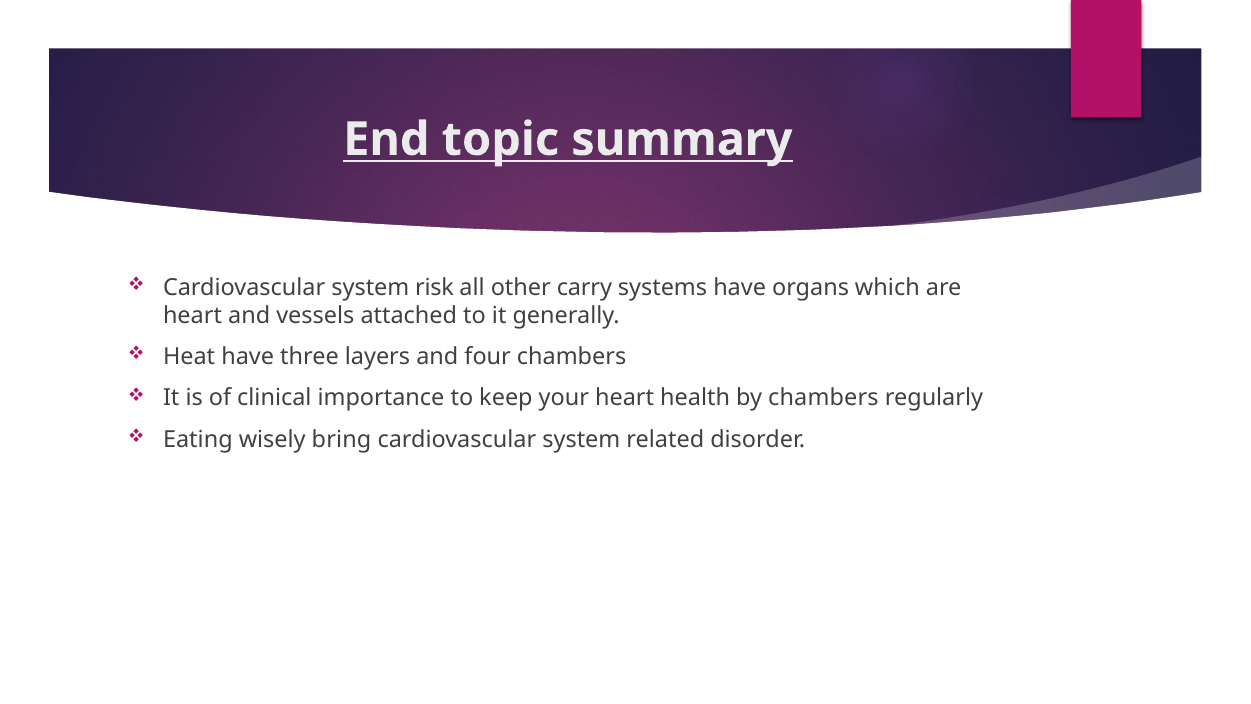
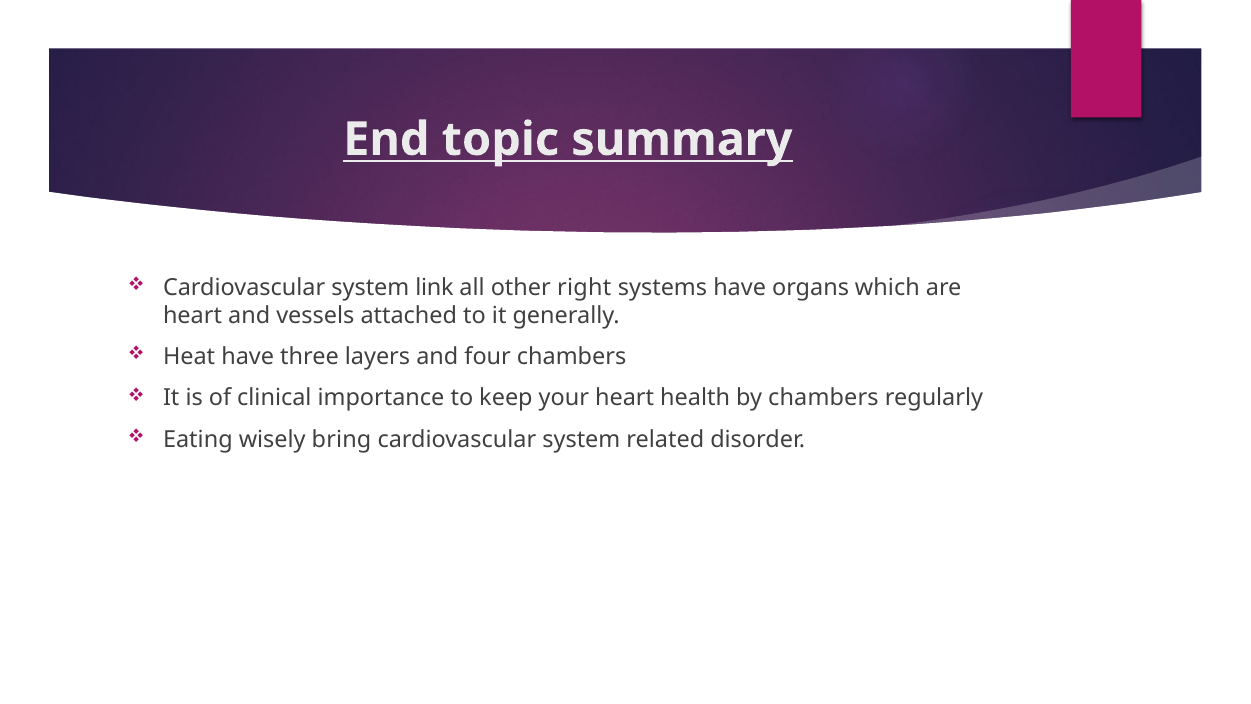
risk: risk -> link
carry: carry -> right
